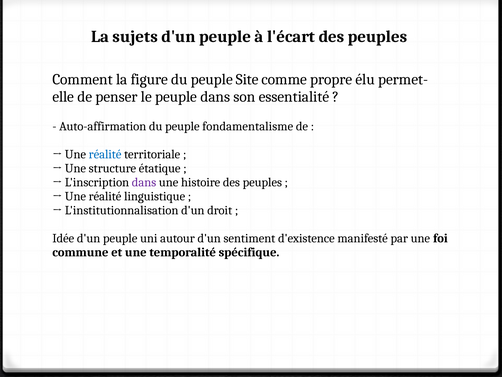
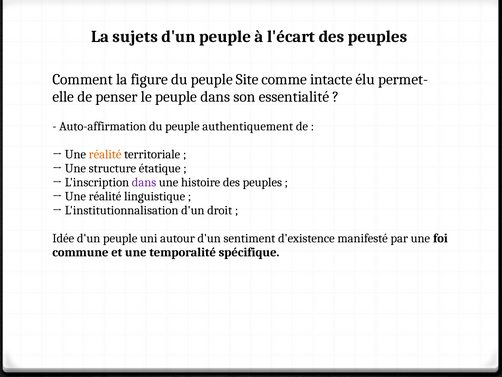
propre: propre -> intacte
fondamentalisme: fondamentalisme -> authentiquement
réalité at (105, 154) colour: blue -> orange
